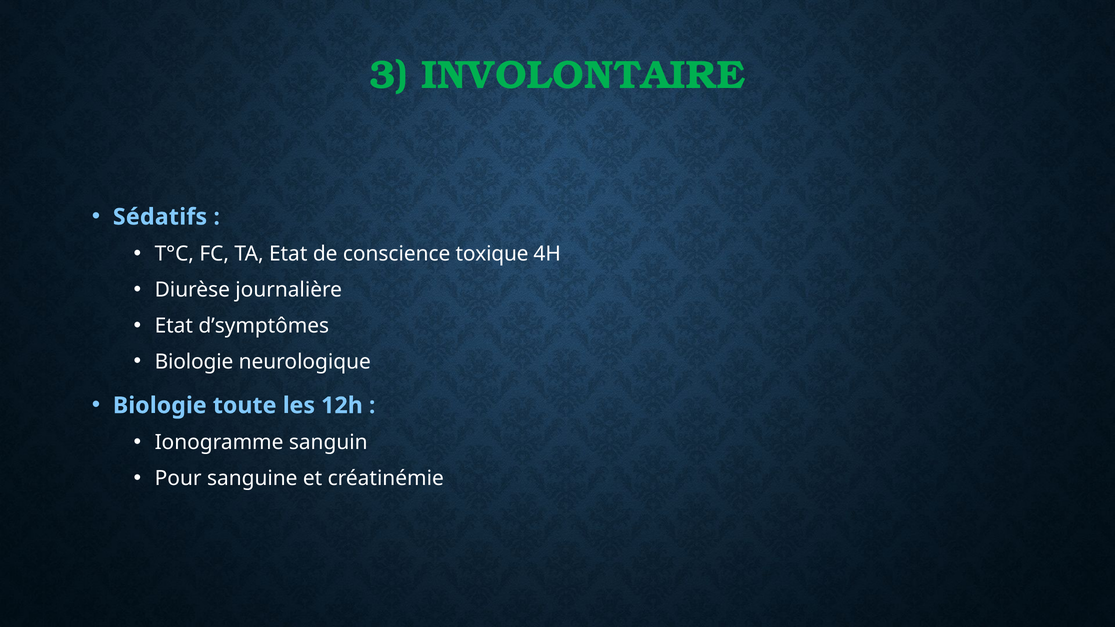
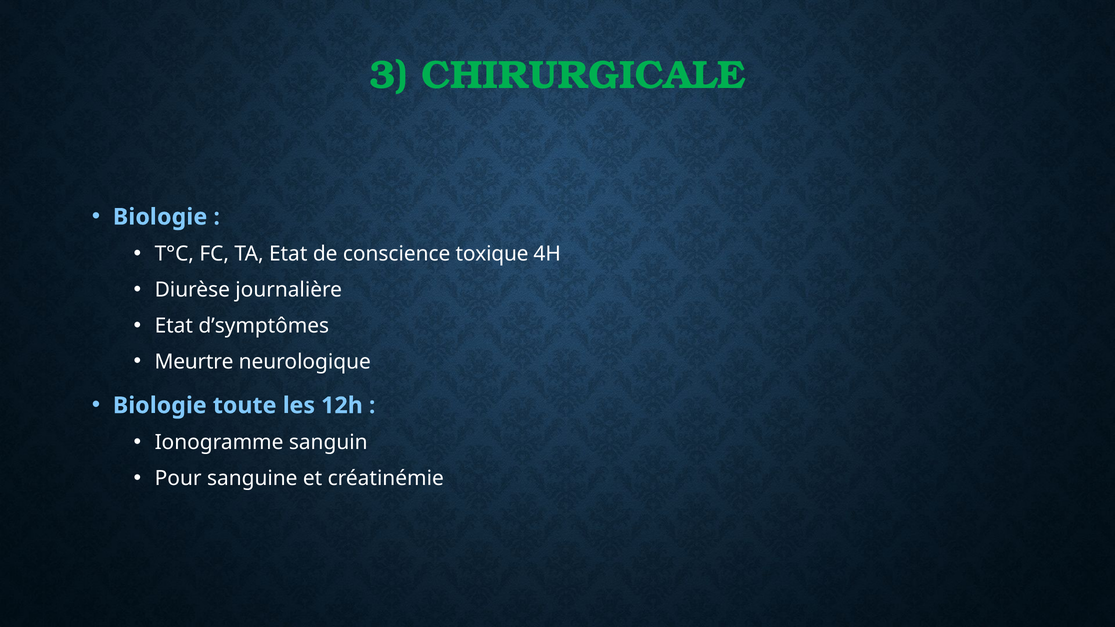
INVOLONTAIRE: INVOLONTAIRE -> CHIRURGICALE
Sédatifs at (160, 217): Sédatifs -> Biologie
Biologie at (194, 362): Biologie -> Meurtre
